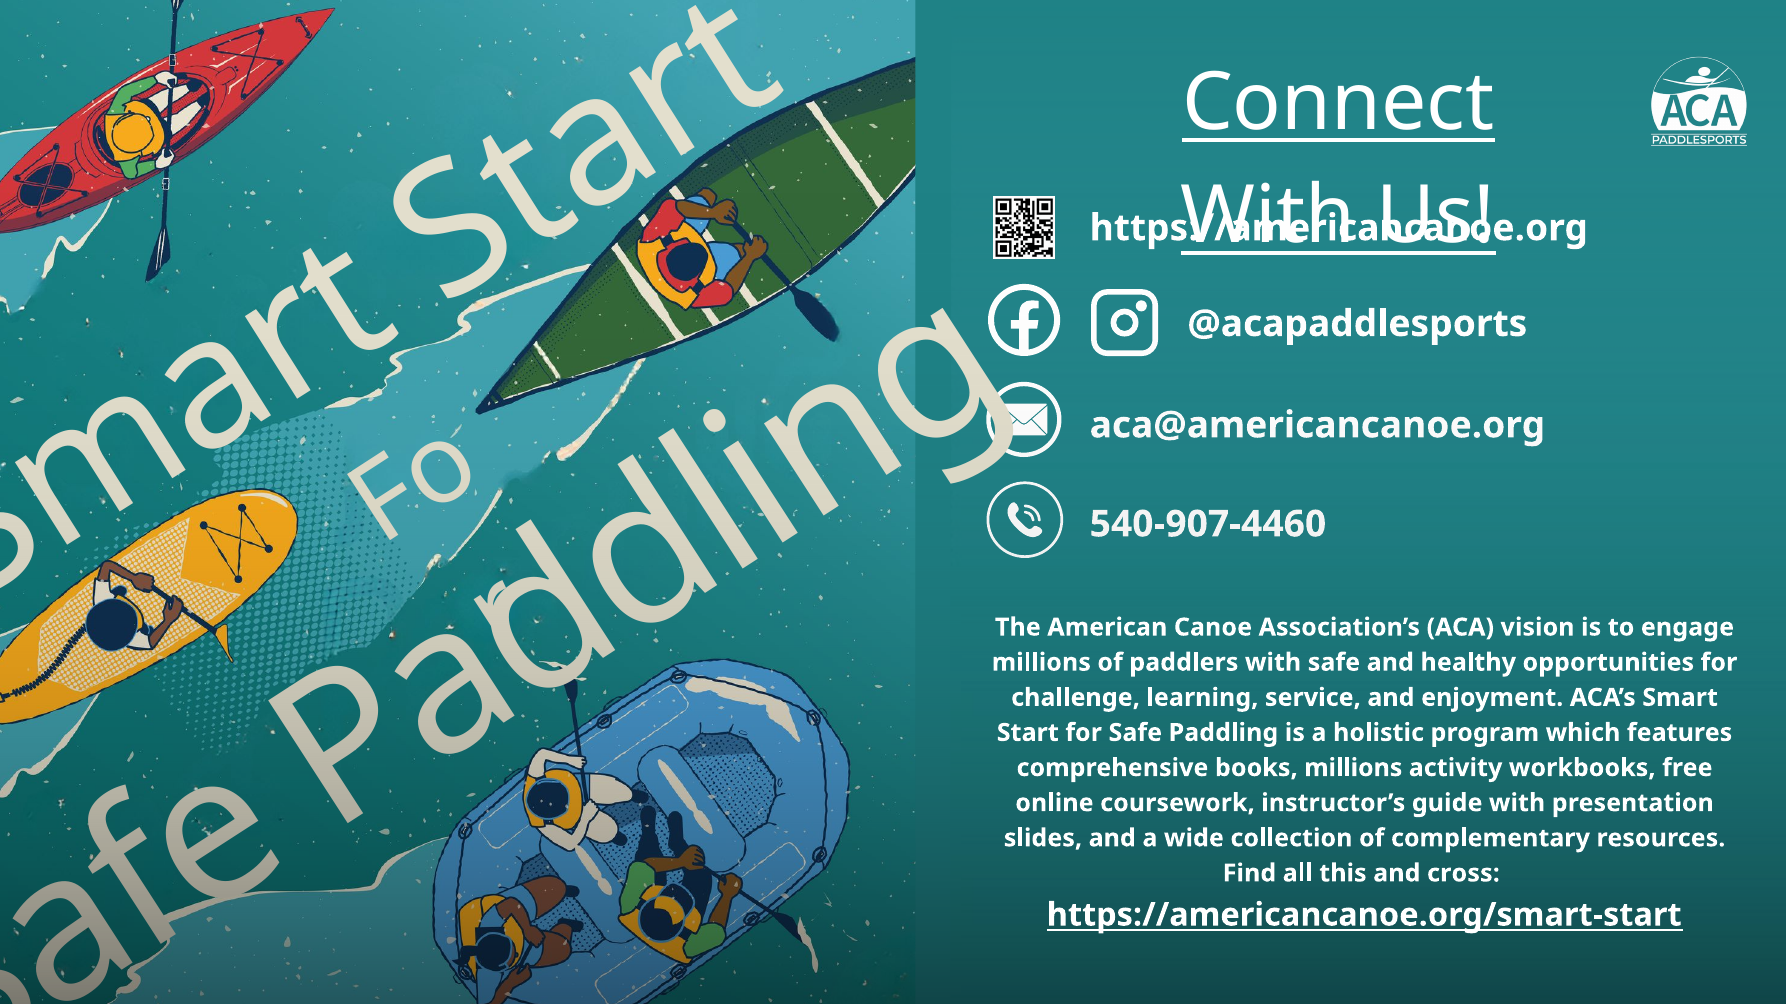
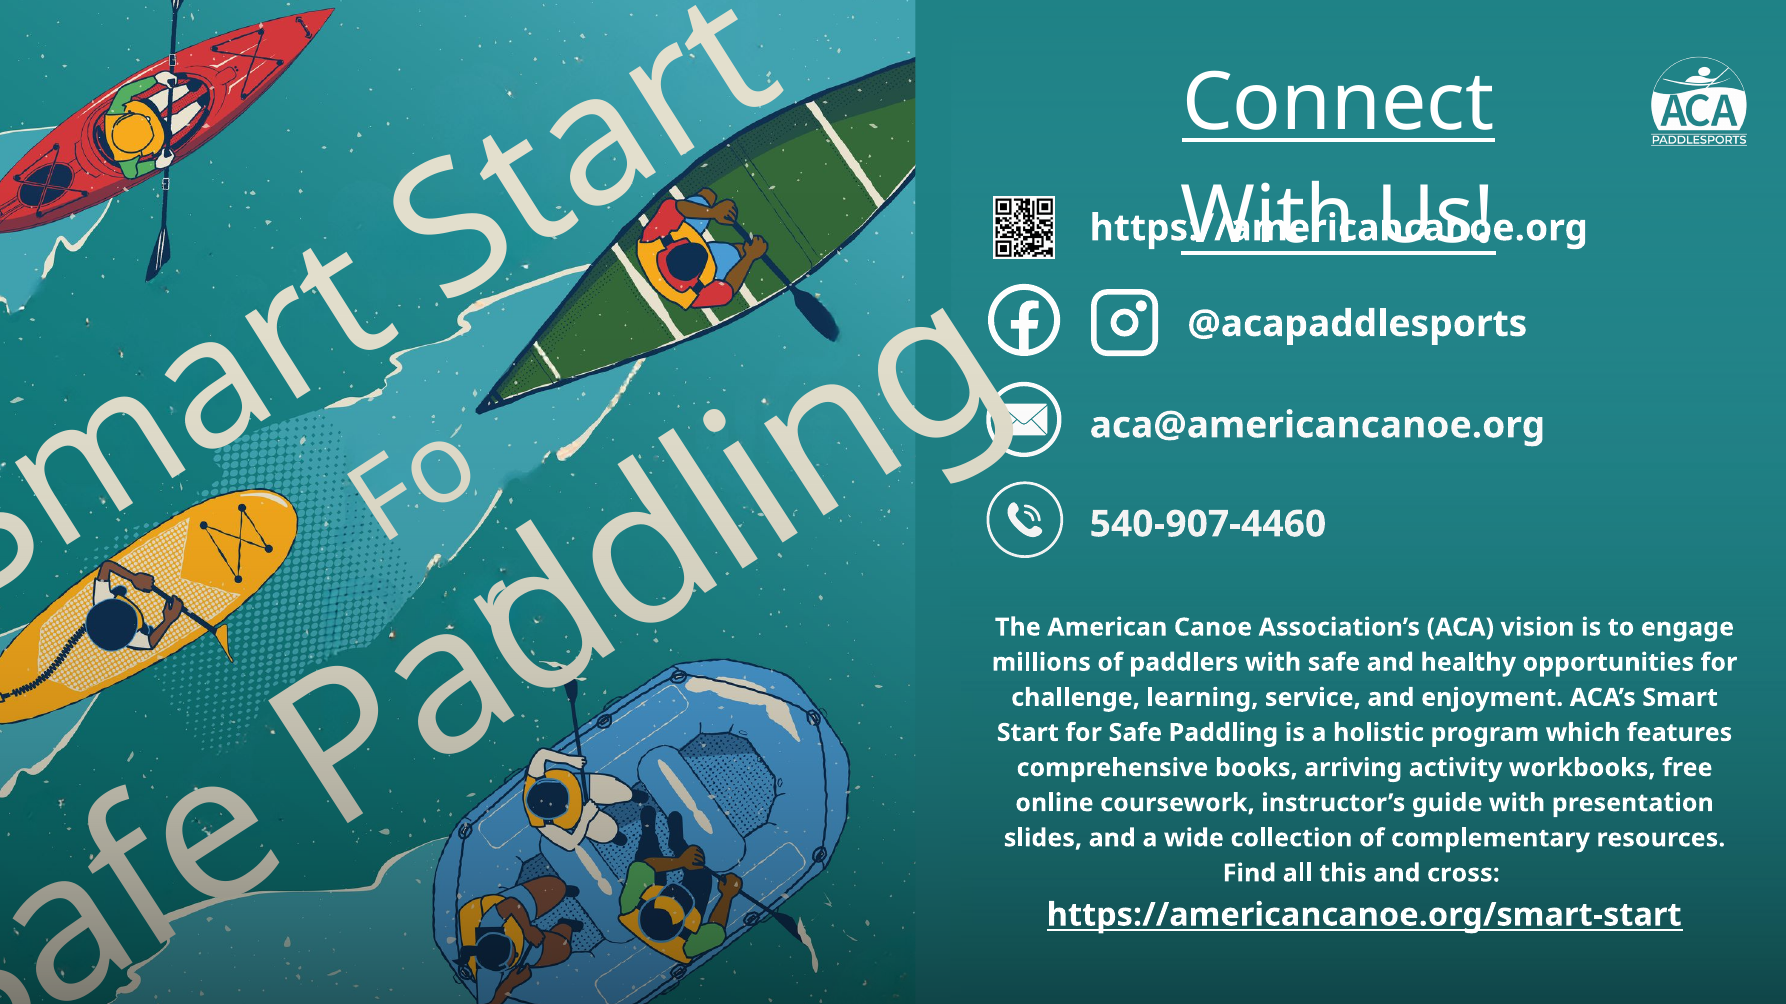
books millions: millions -> arriving
